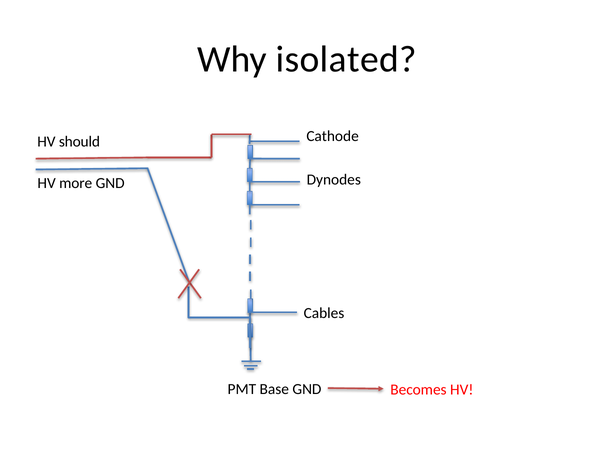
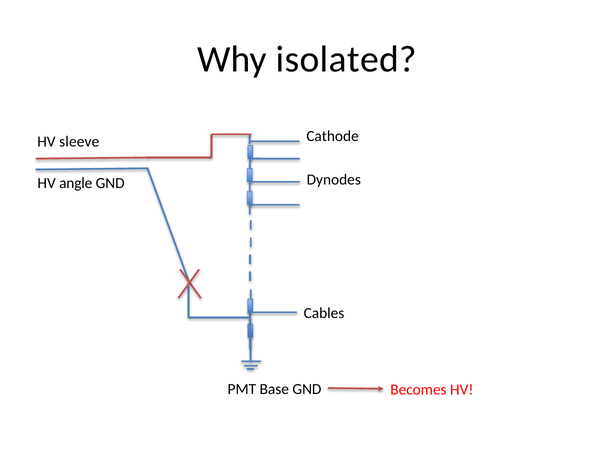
should: should -> sleeve
more: more -> angle
